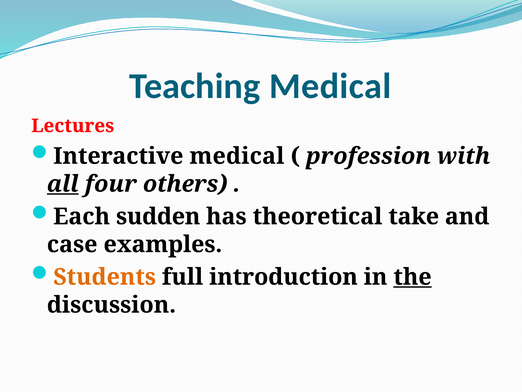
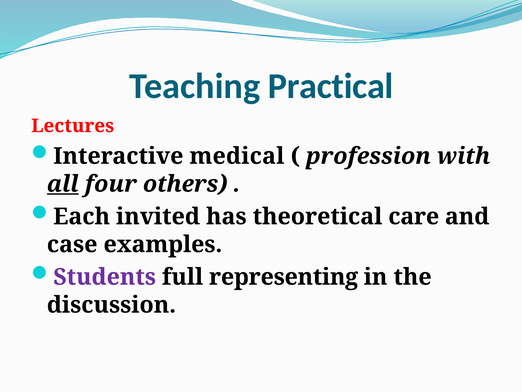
Teaching Medical: Medical -> Practical
sudden: sudden -> invited
take: take -> care
Students colour: orange -> purple
introduction: introduction -> representing
the underline: present -> none
